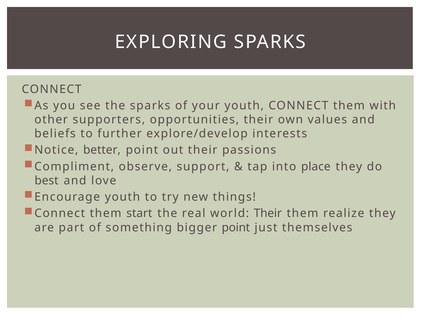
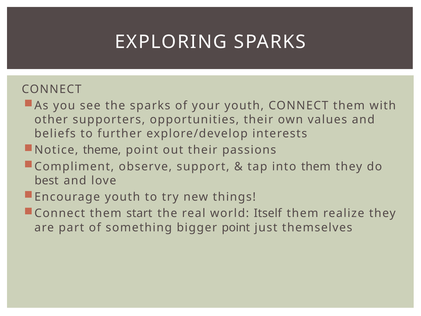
better: better -> theme
into place: place -> them
world Their: Their -> Itself
